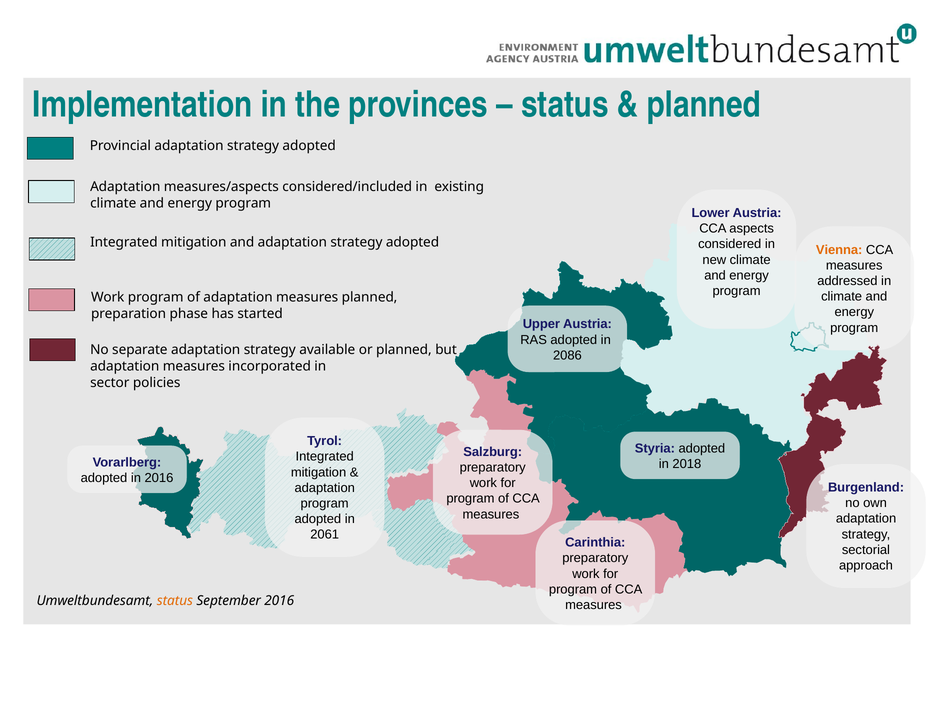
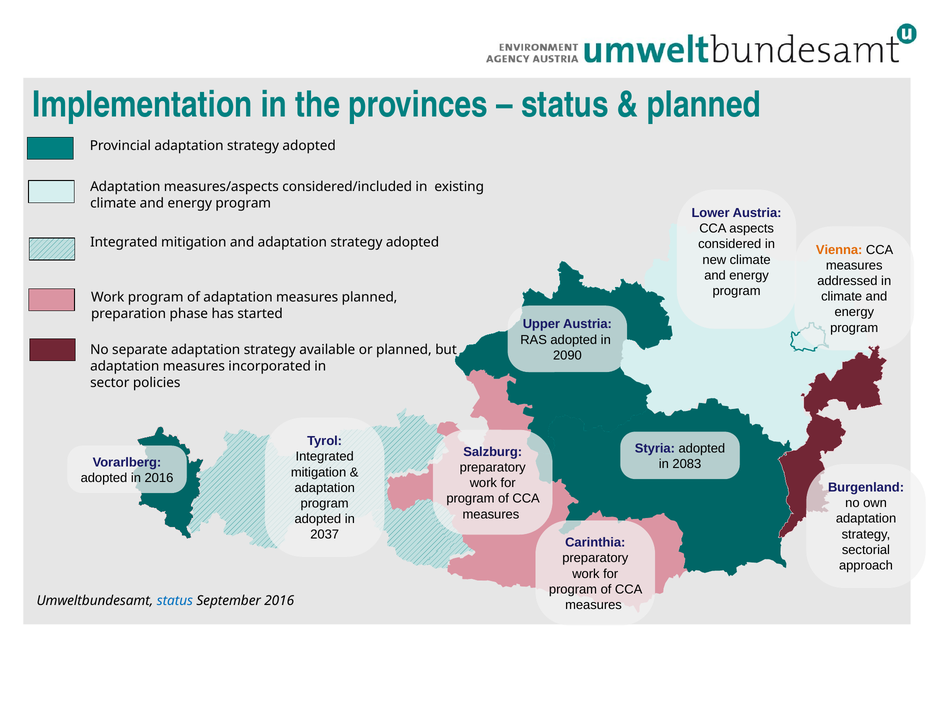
2086: 2086 -> 2090
2018: 2018 -> 2083
2061: 2061 -> 2037
status at (175, 600) colour: orange -> blue
